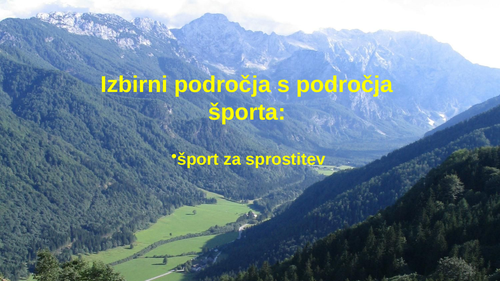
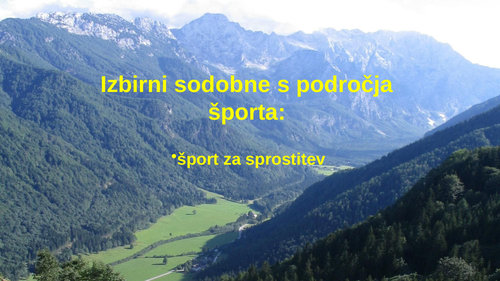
Izbirni področja: področja -> sodobne
